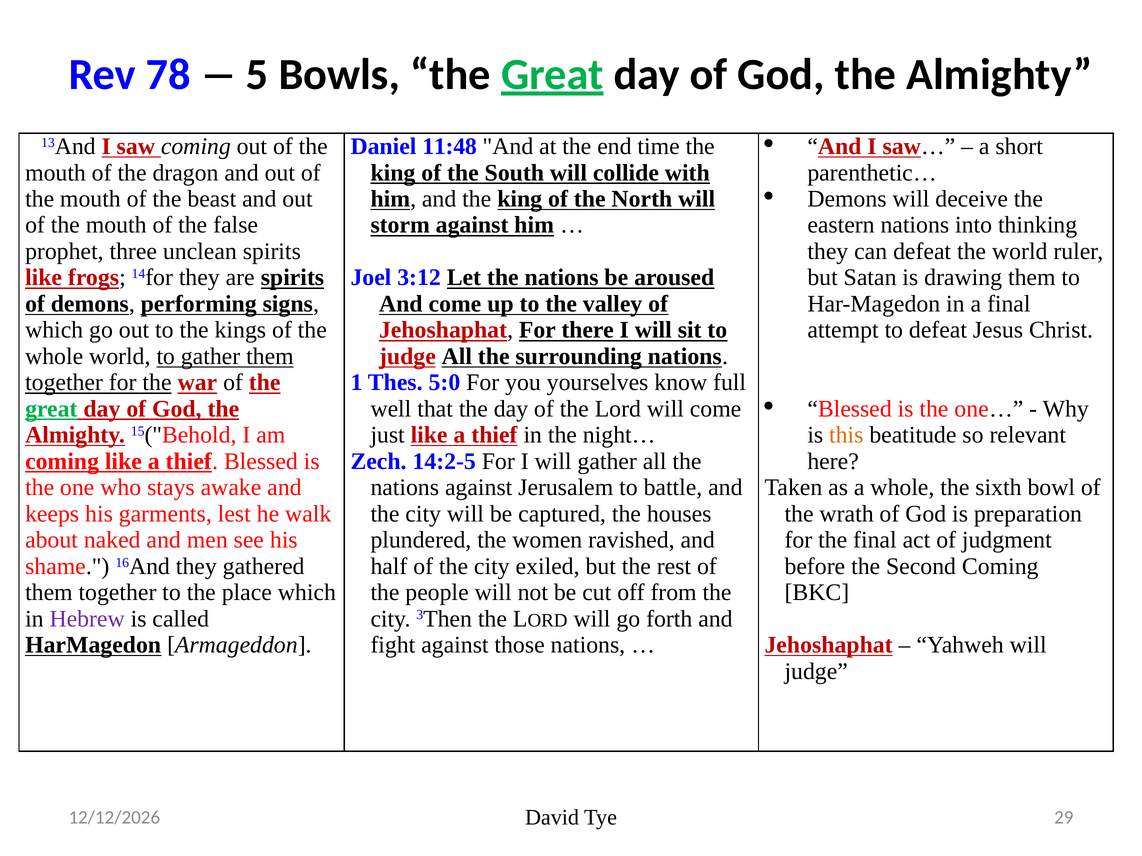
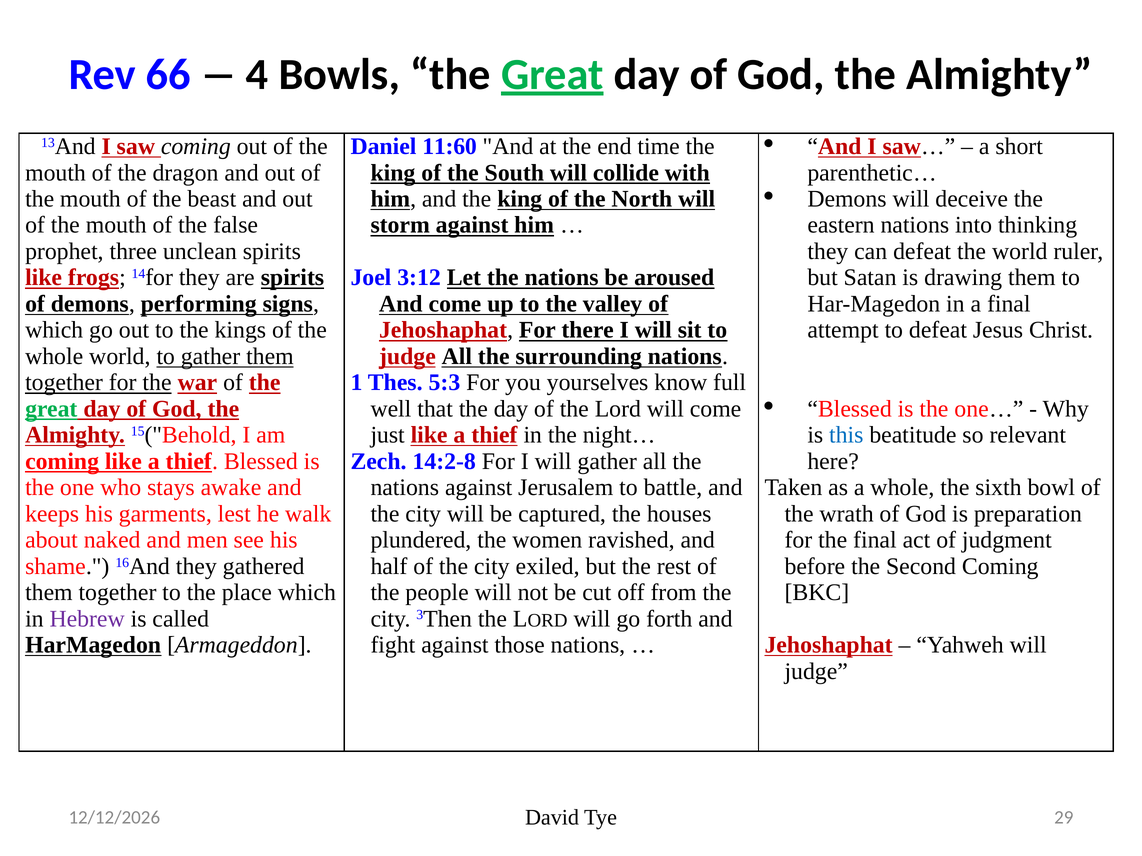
78: 78 -> 66
5: 5 -> 4
11:48: 11:48 -> 11:60
5:0: 5:0 -> 5:3
this colour: orange -> blue
14:2-5: 14:2-5 -> 14:2-8
